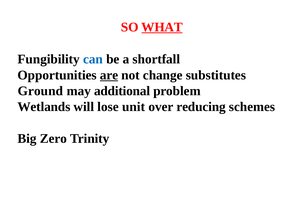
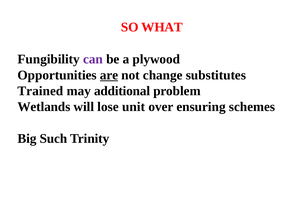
WHAT underline: present -> none
can colour: blue -> purple
shortfall: shortfall -> plywood
Ground: Ground -> Trained
reducing: reducing -> ensuring
Zero: Zero -> Such
